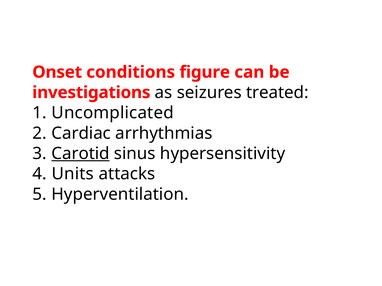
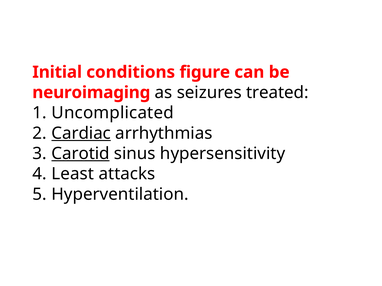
Onset: Onset -> Initial
investigations: investigations -> neuroimaging
Cardiac underline: none -> present
Units: Units -> Least
